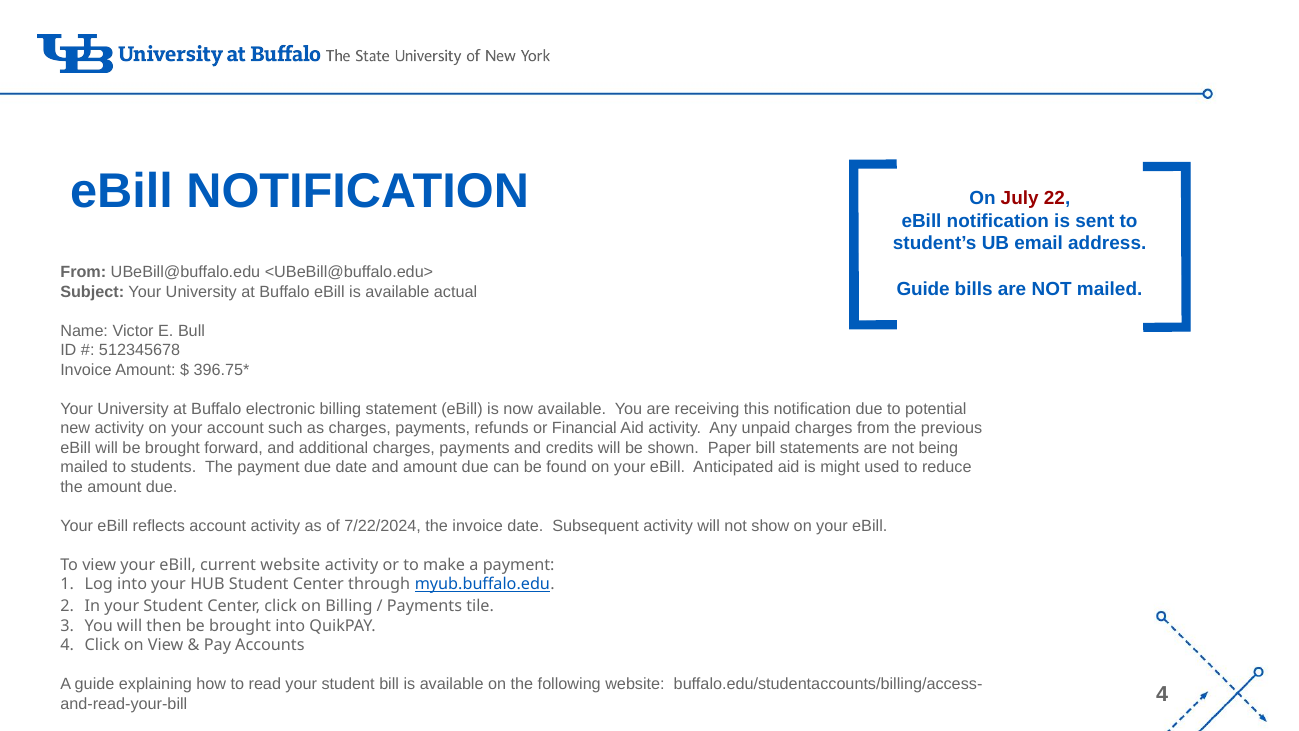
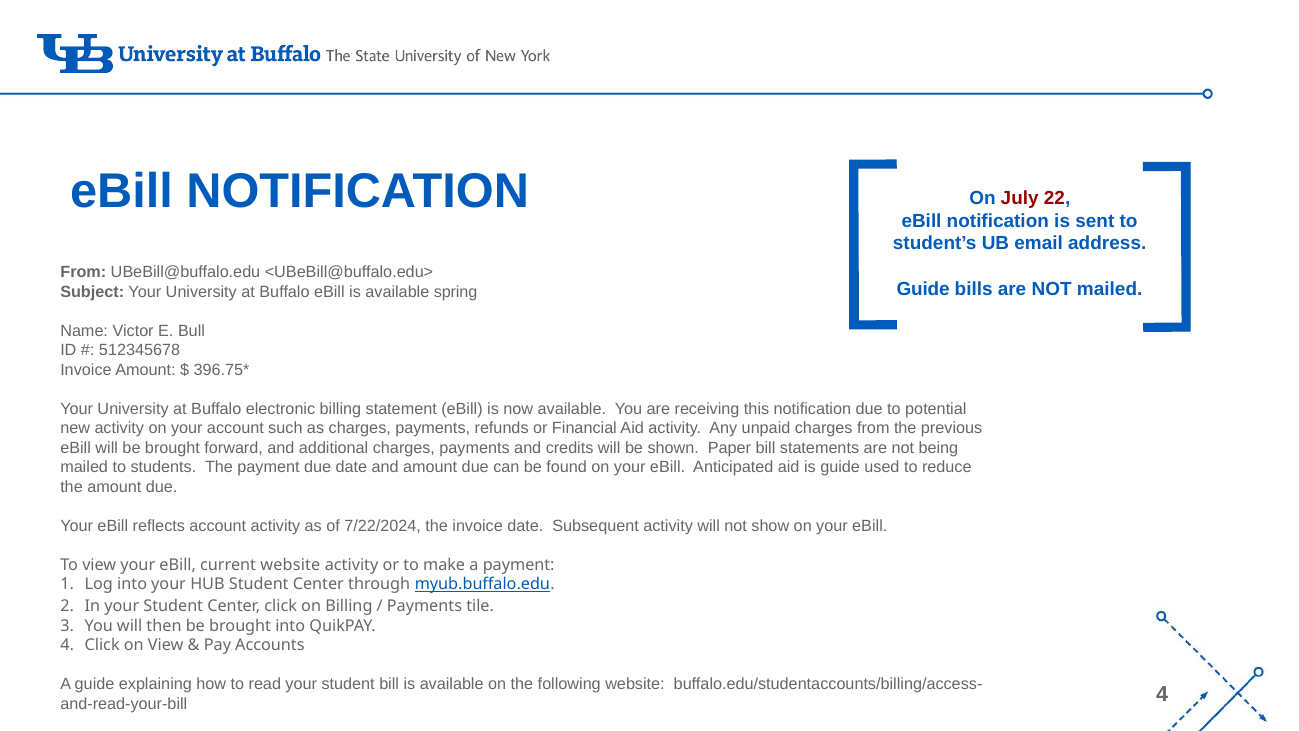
actual: actual -> spring
is might: might -> guide
